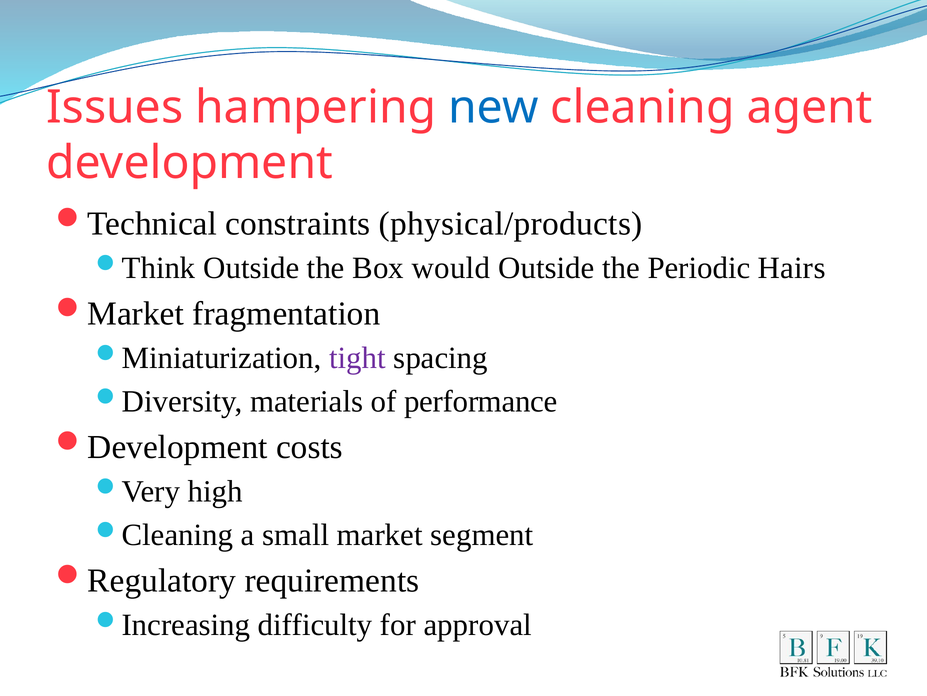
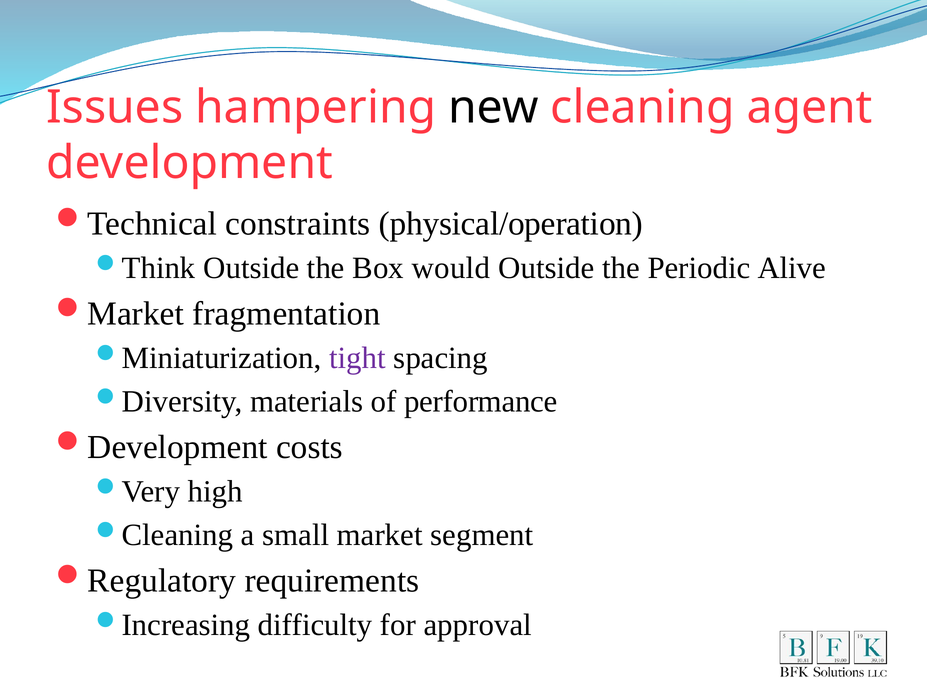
new colour: blue -> black
physical/products: physical/products -> physical/operation
Hairs: Hairs -> Alive
